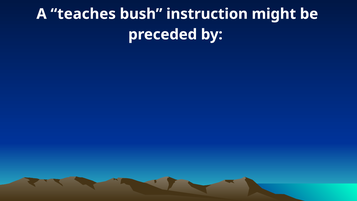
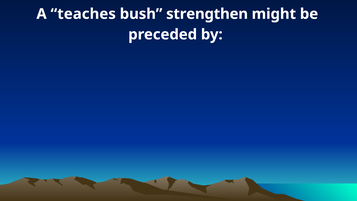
instruction: instruction -> strengthen
